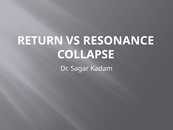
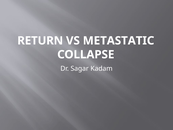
RESONANCE: RESONANCE -> METASTATIC
